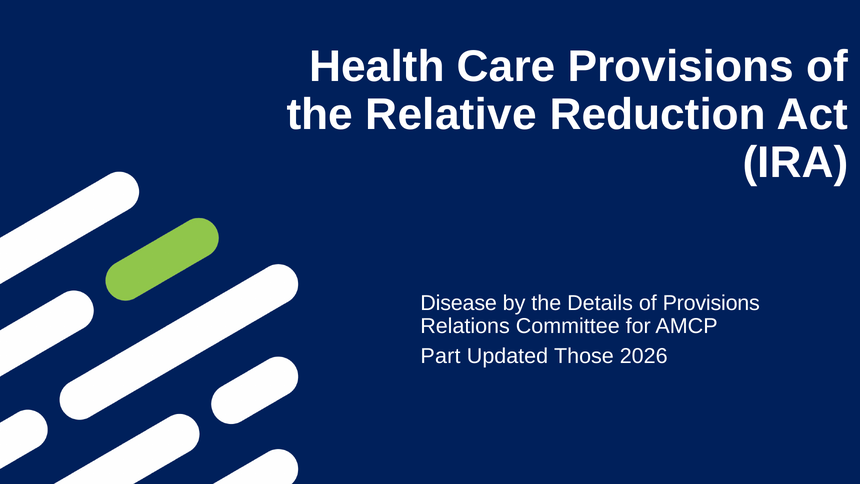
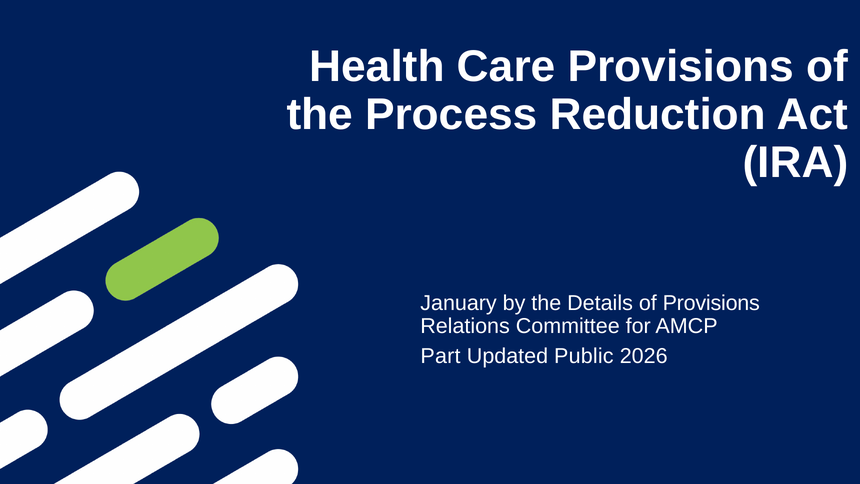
Relative: Relative -> Process
Disease: Disease -> January
Those: Those -> Public
